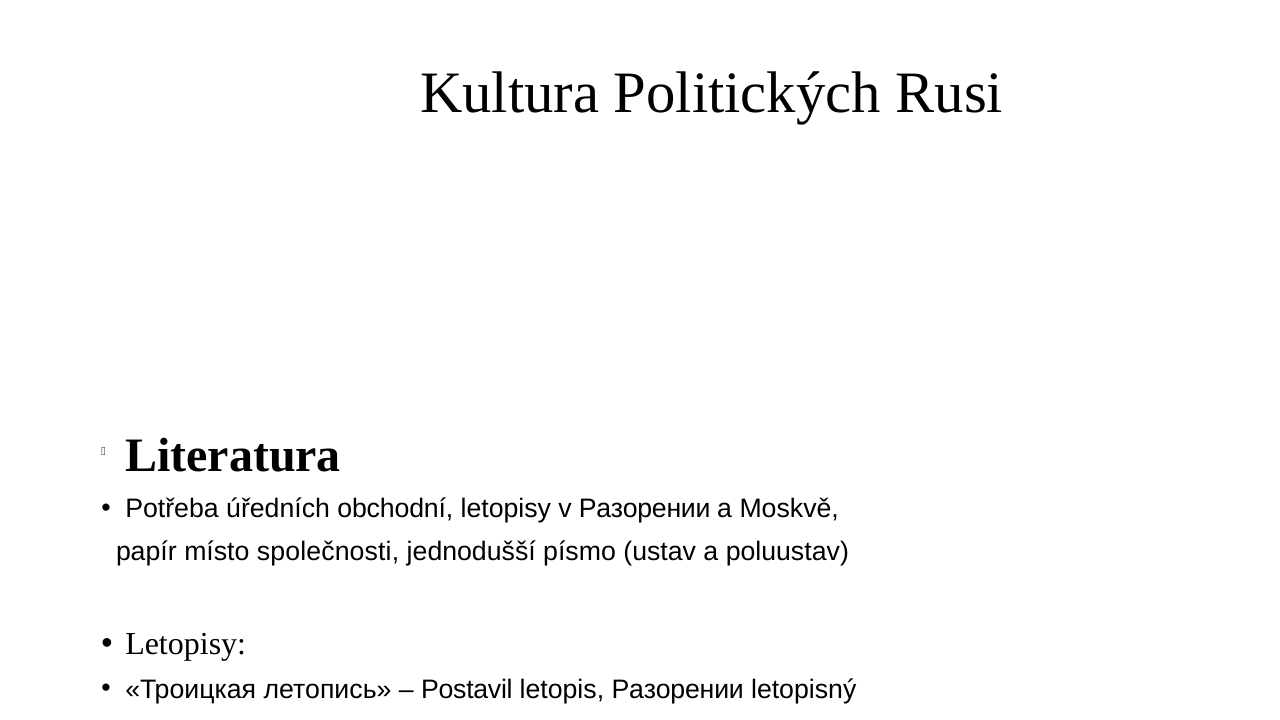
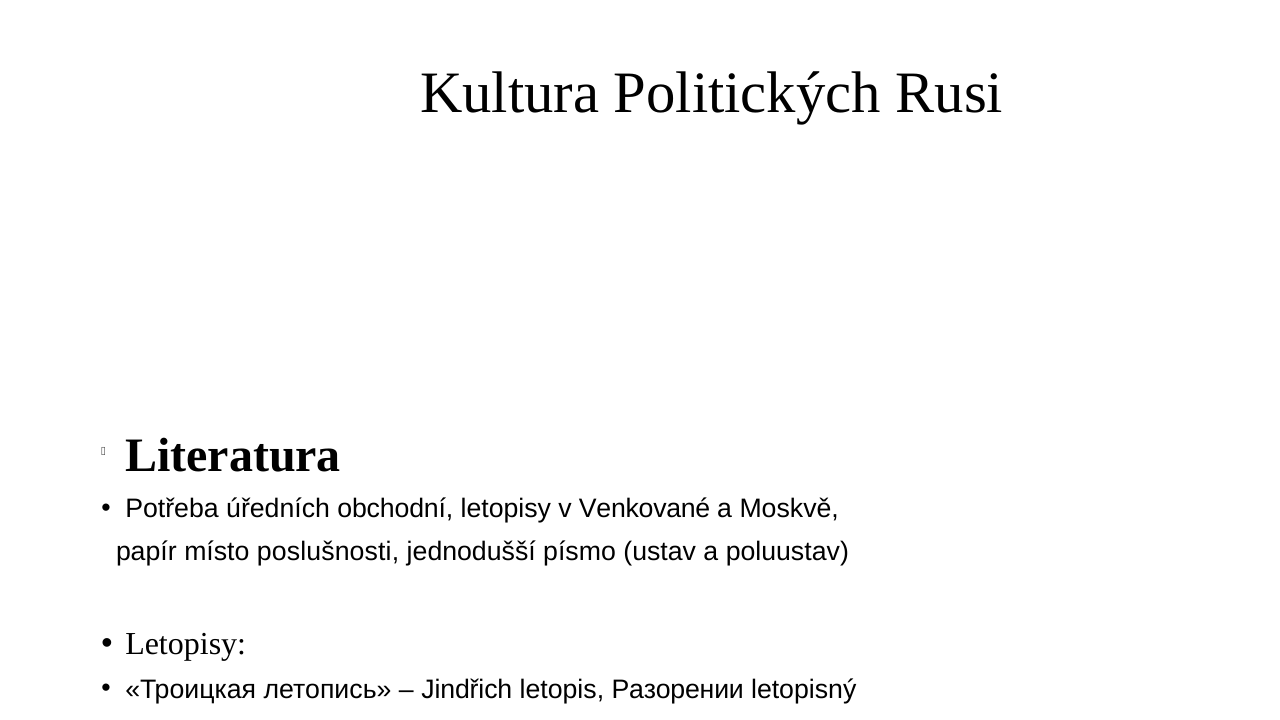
v Разорении: Разорении -> Venkované
společnosti: společnosti -> poslušnosti
Postavil: Postavil -> Jindřich
